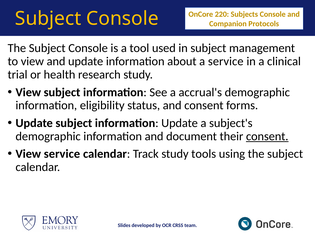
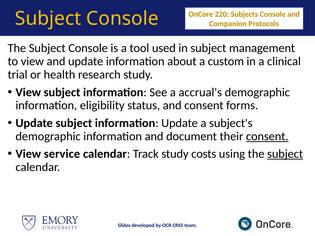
a service: service -> custom
tools: tools -> costs
subject at (285, 154) underline: none -> present
